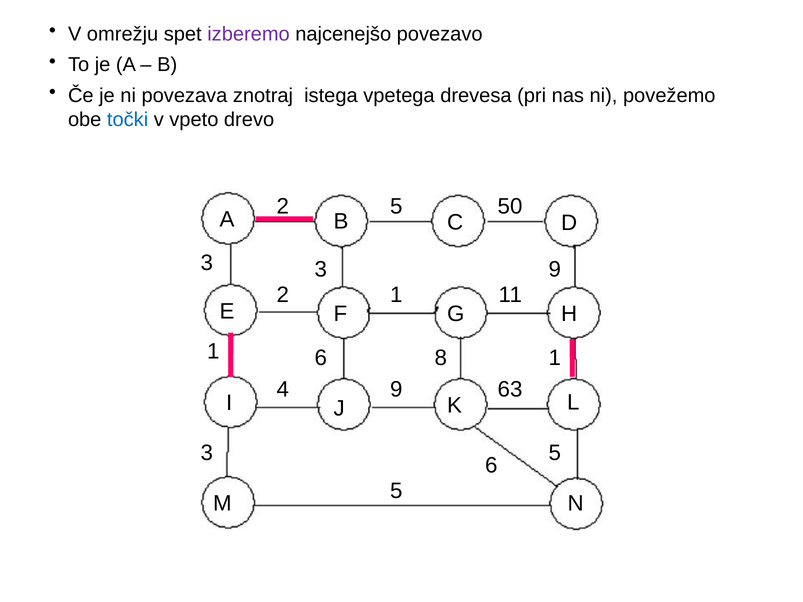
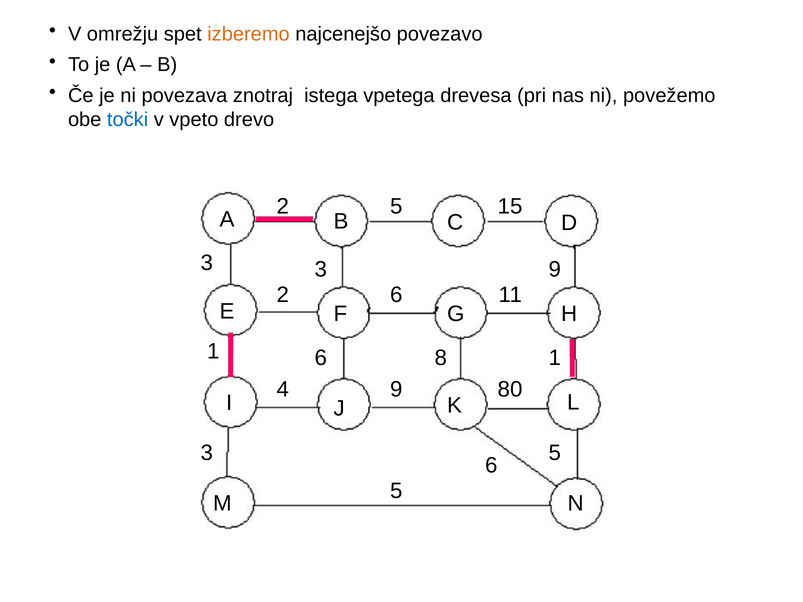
izberemo colour: purple -> orange
50: 50 -> 15
2 1: 1 -> 6
63: 63 -> 80
